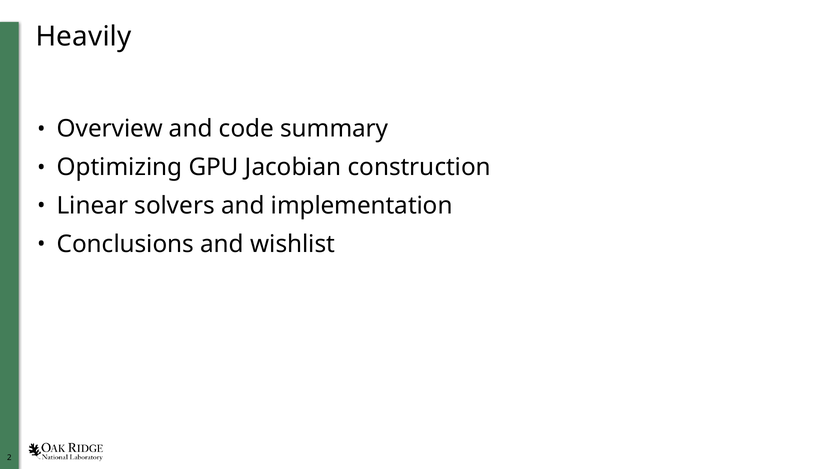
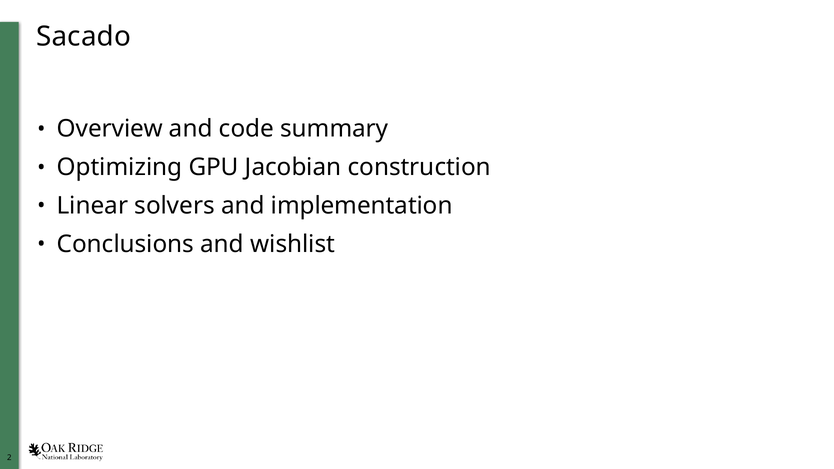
Heavily: Heavily -> Sacado
